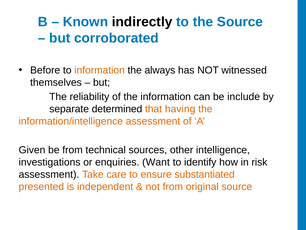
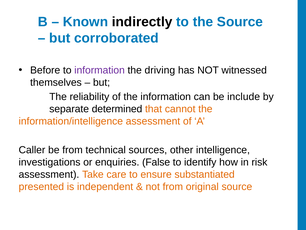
information at (100, 70) colour: orange -> purple
always: always -> driving
having: having -> cannot
Given: Given -> Caller
Want: Want -> False
